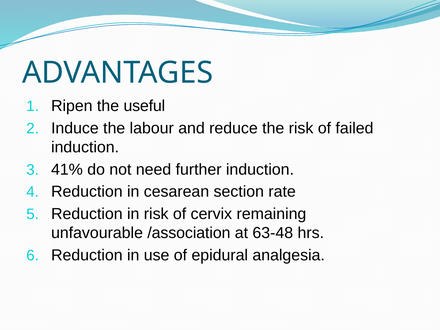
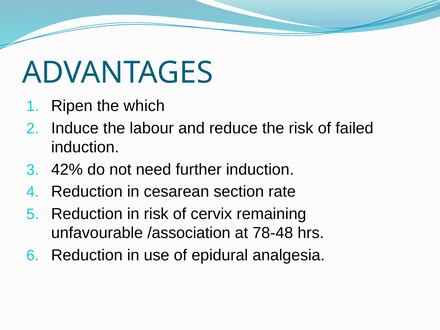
useful: useful -> which
41%: 41% -> 42%
63-48: 63-48 -> 78-48
